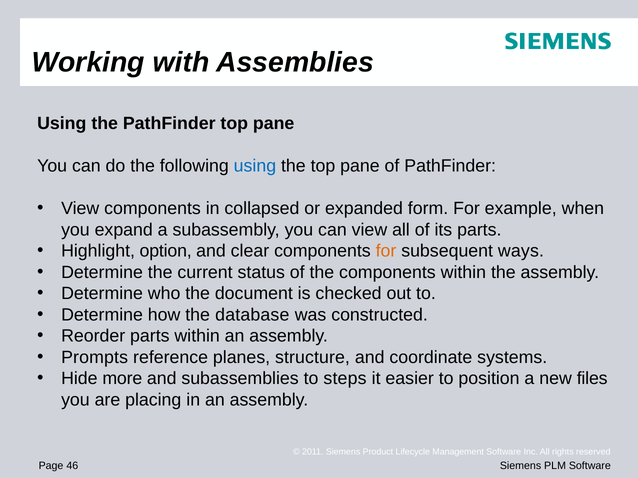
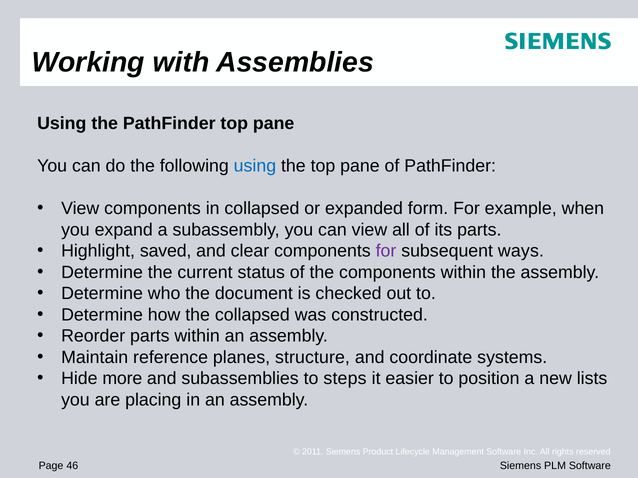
option: option -> saved
for at (386, 251) colour: orange -> purple
the database: database -> collapsed
Prompts: Prompts -> Maintain
files: files -> lists
